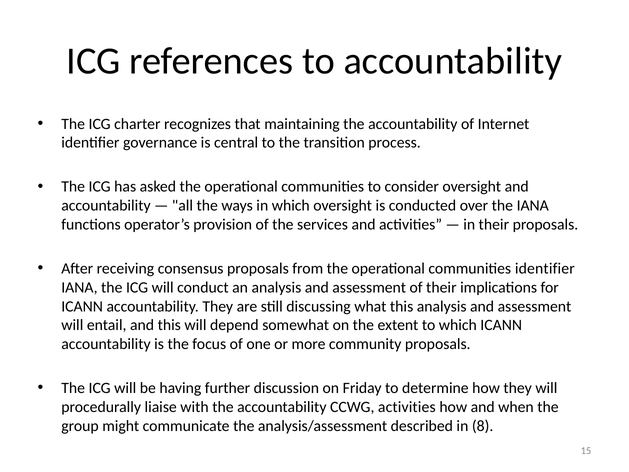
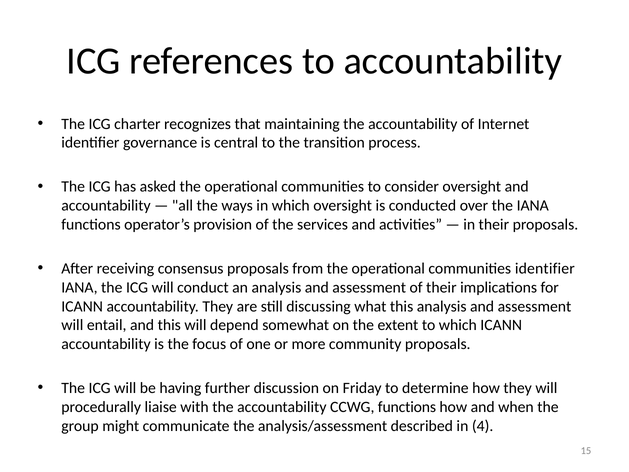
CCWG activities: activities -> functions
8: 8 -> 4
